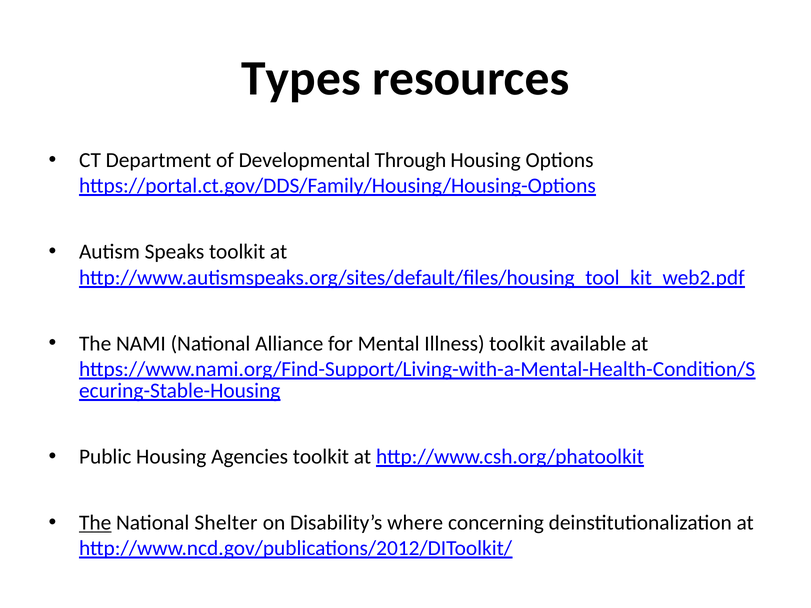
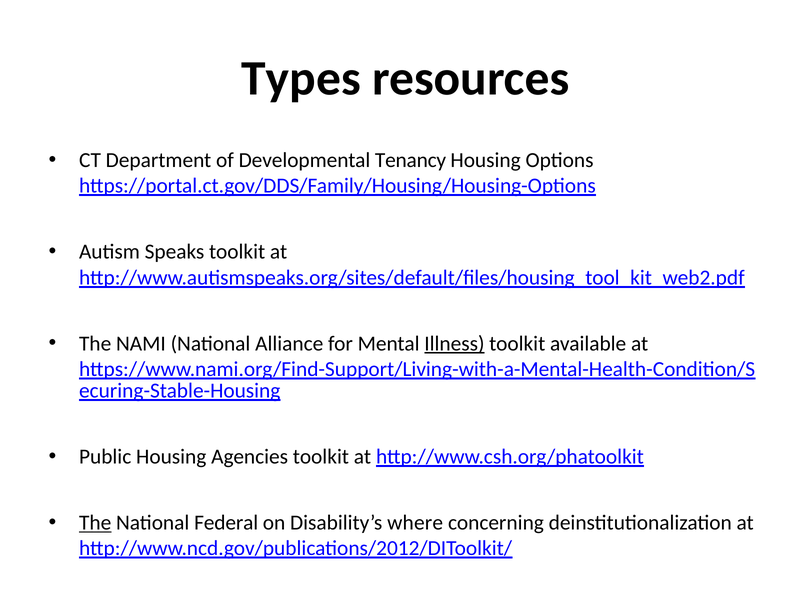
Through: Through -> Tenancy
Illness underline: none -> present
Shelter: Shelter -> Federal
